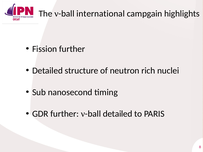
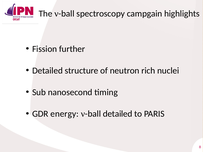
international: international -> spectroscopy
GDR further: further -> energy
